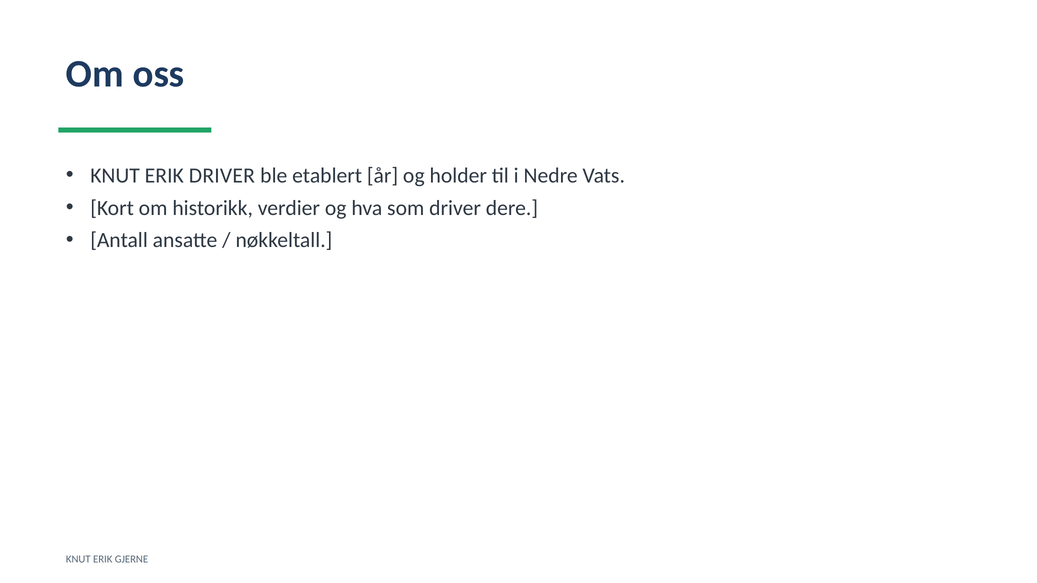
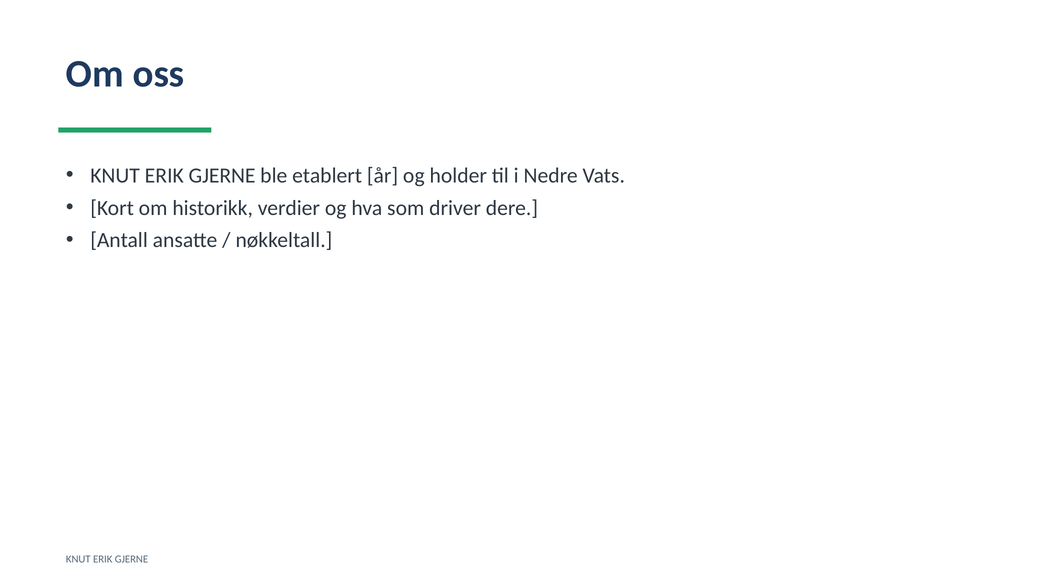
DRIVER at (222, 176): DRIVER -> GJERNE
